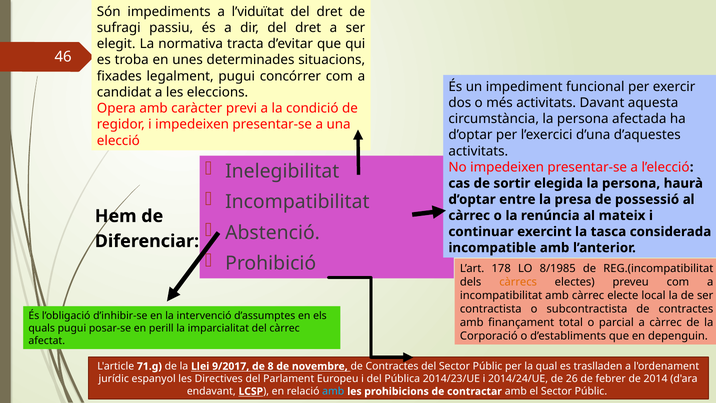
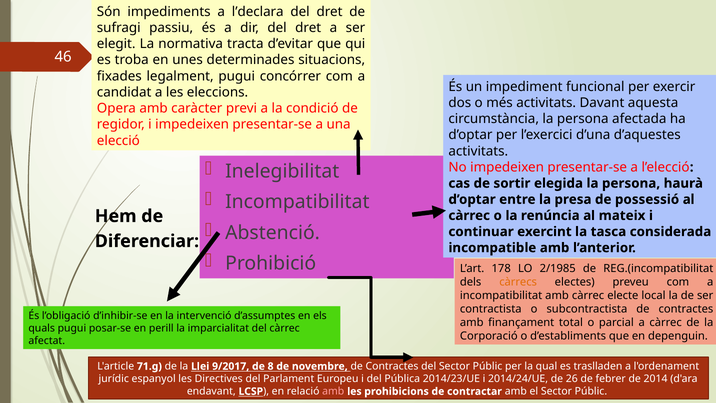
l’viduïtat: l’viduïtat -> l’declara
8/1985: 8/1985 -> 2/1985
amb at (333, 391) colour: light blue -> pink
